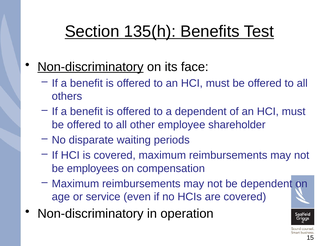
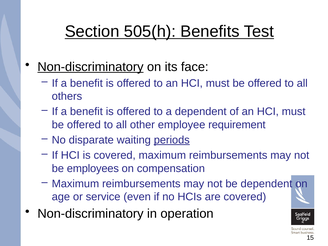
135(h: 135(h -> 505(h
shareholder: shareholder -> requirement
periods underline: none -> present
